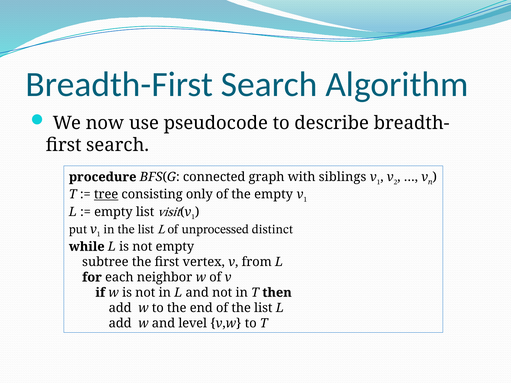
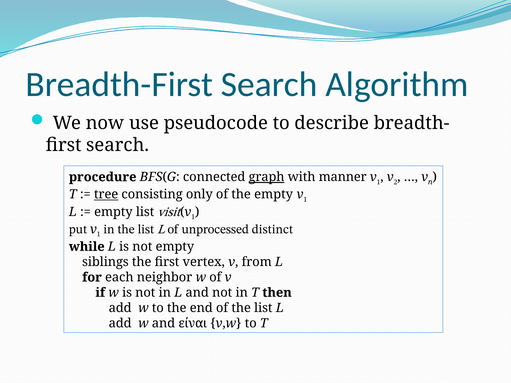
graph underline: none -> present
siblings: siblings -> manner
subtree: subtree -> siblings
level: level -> είναι
